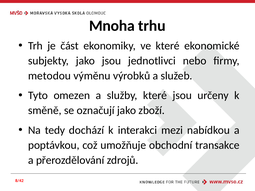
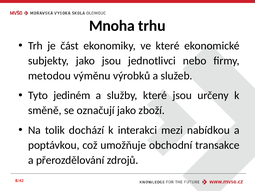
omezen: omezen -> jediném
tedy: tedy -> tolik
